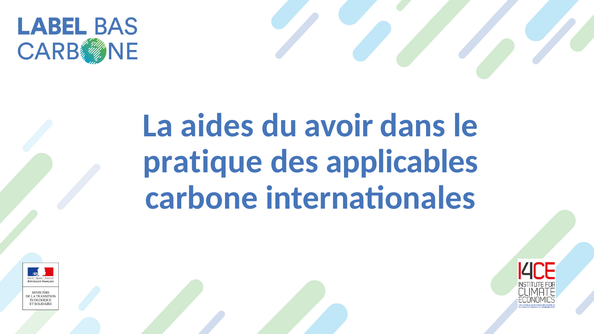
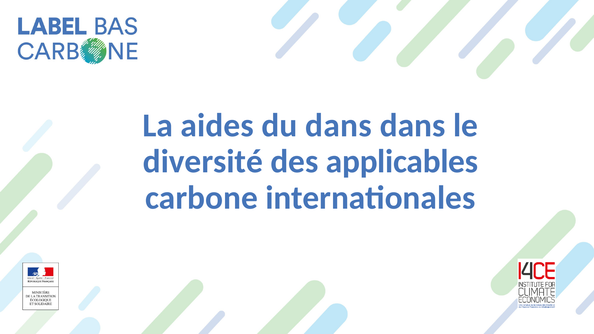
du avoir: avoir -> dans
pratique: pratique -> diversité
